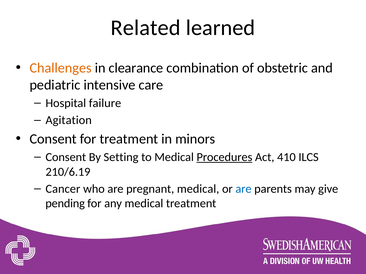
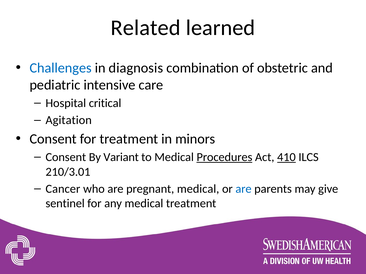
Challenges colour: orange -> blue
clearance: clearance -> diagnosis
failure: failure -> critical
Setting: Setting -> Variant
410 underline: none -> present
210/6.19: 210/6.19 -> 210/3.01
pending: pending -> sentinel
